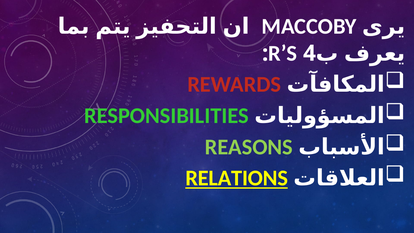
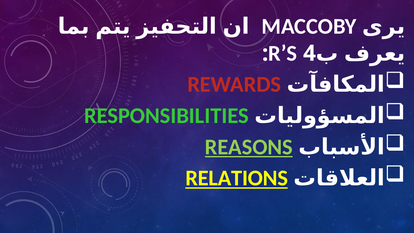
REASONS underline: none -> present
